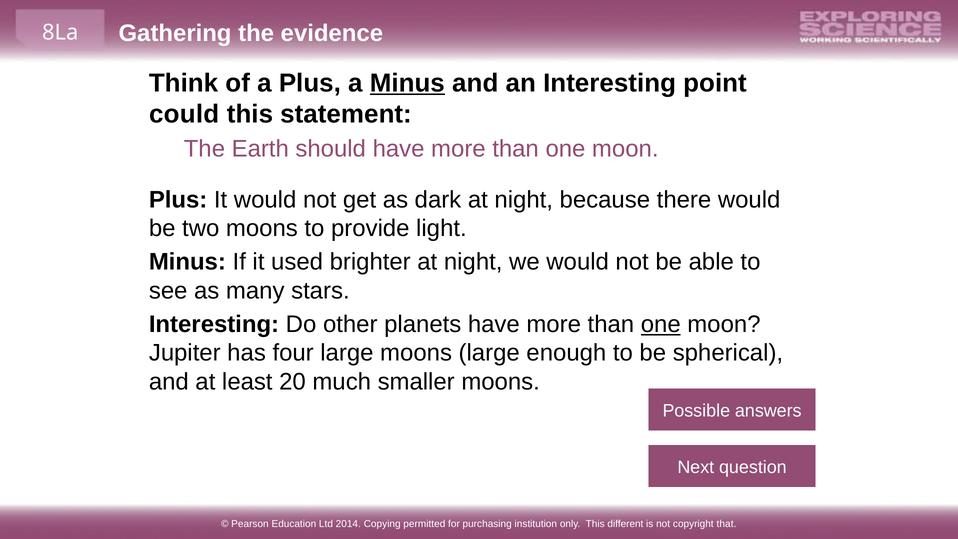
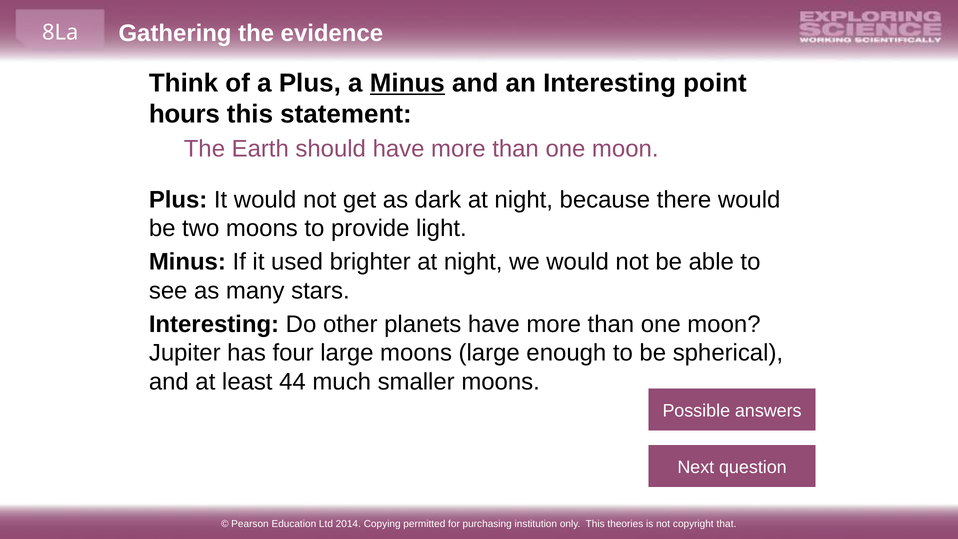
could: could -> hours
one at (661, 324) underline: present -> none
20: 20 -> 44
different: different -> theories
